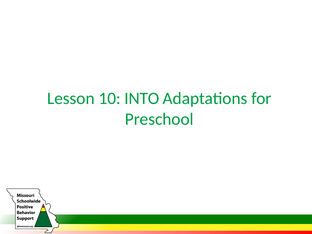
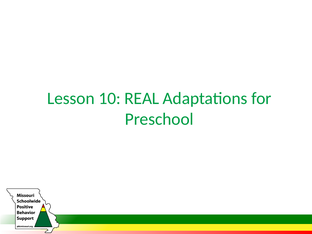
INTO: INTO -> REAL
